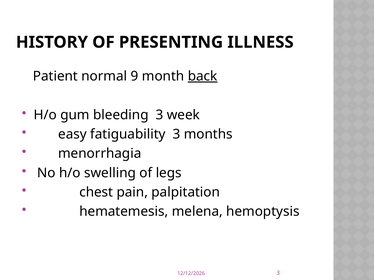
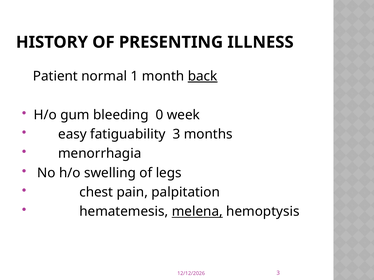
9: 9 -> 1
bleeding 3: 3 -> 0
melena underline: none -> present
